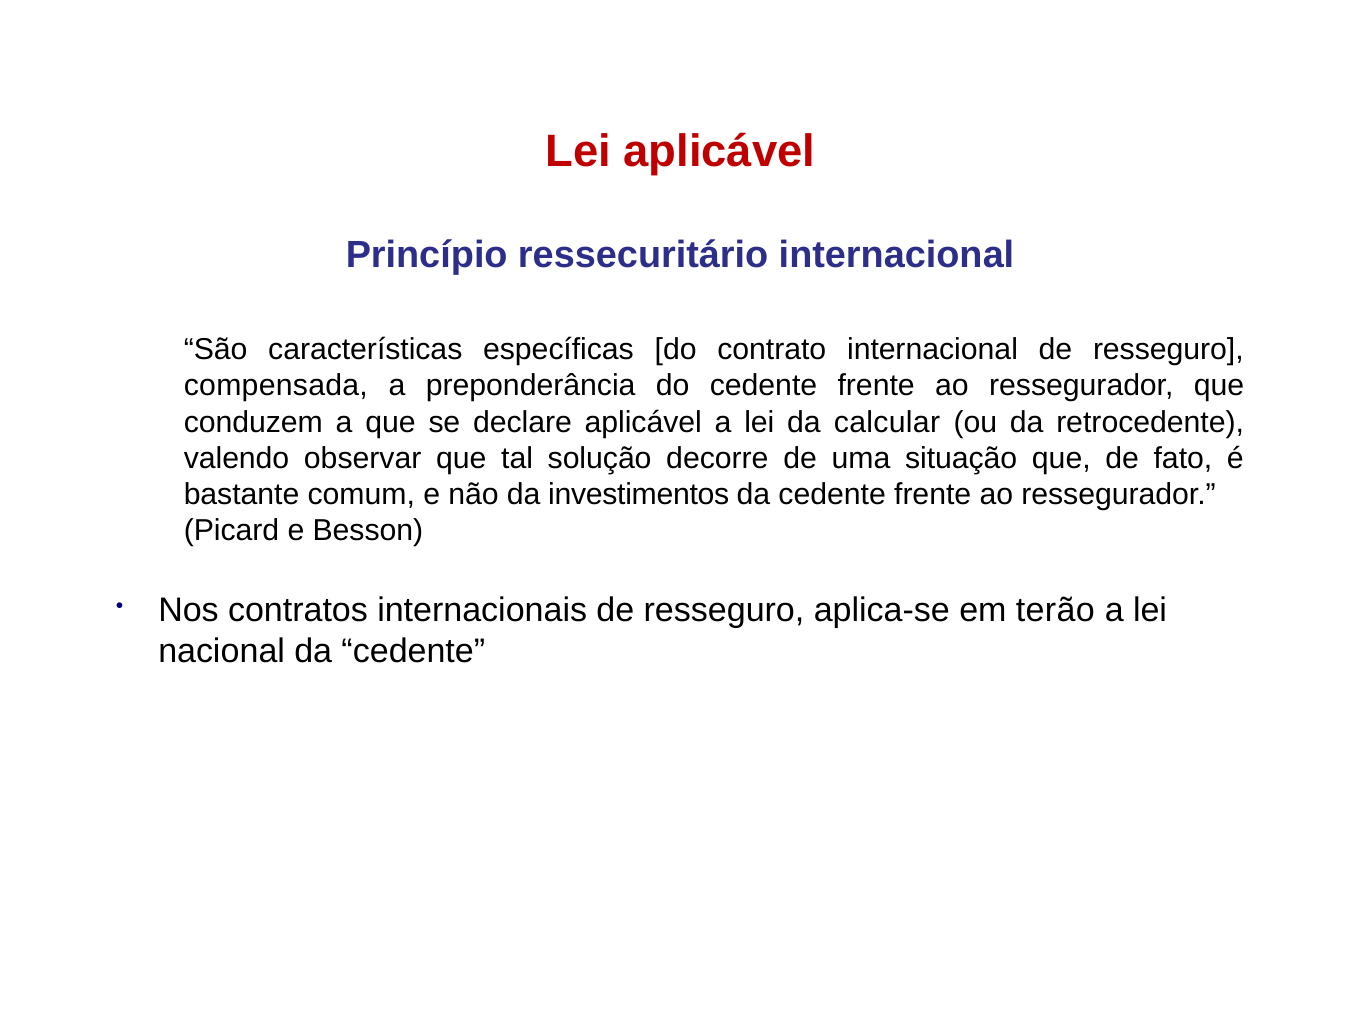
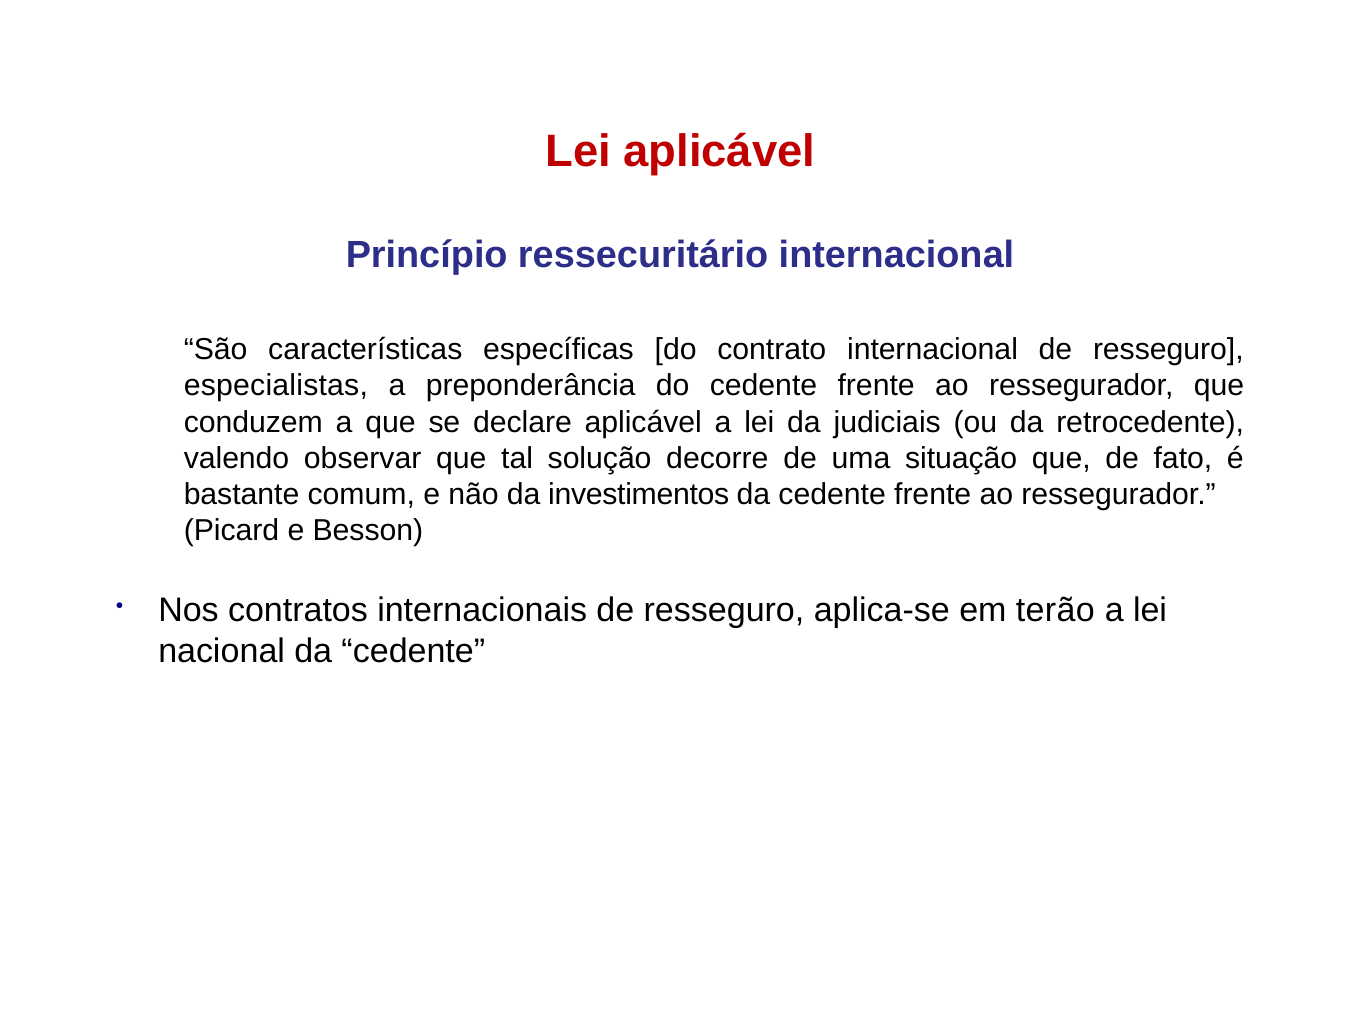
compensada: compensada -> especialistas
calcular: calcular -> judiciais
